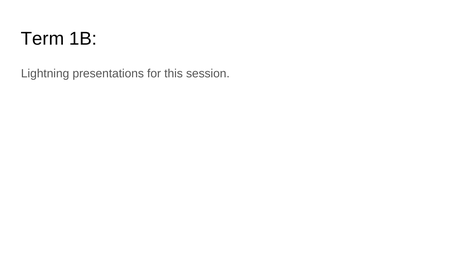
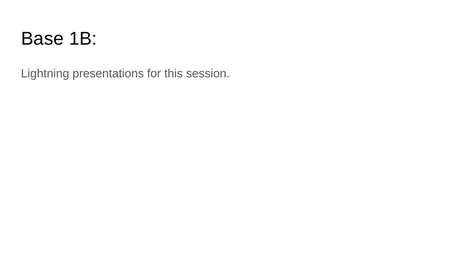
Term: Term -> Base
